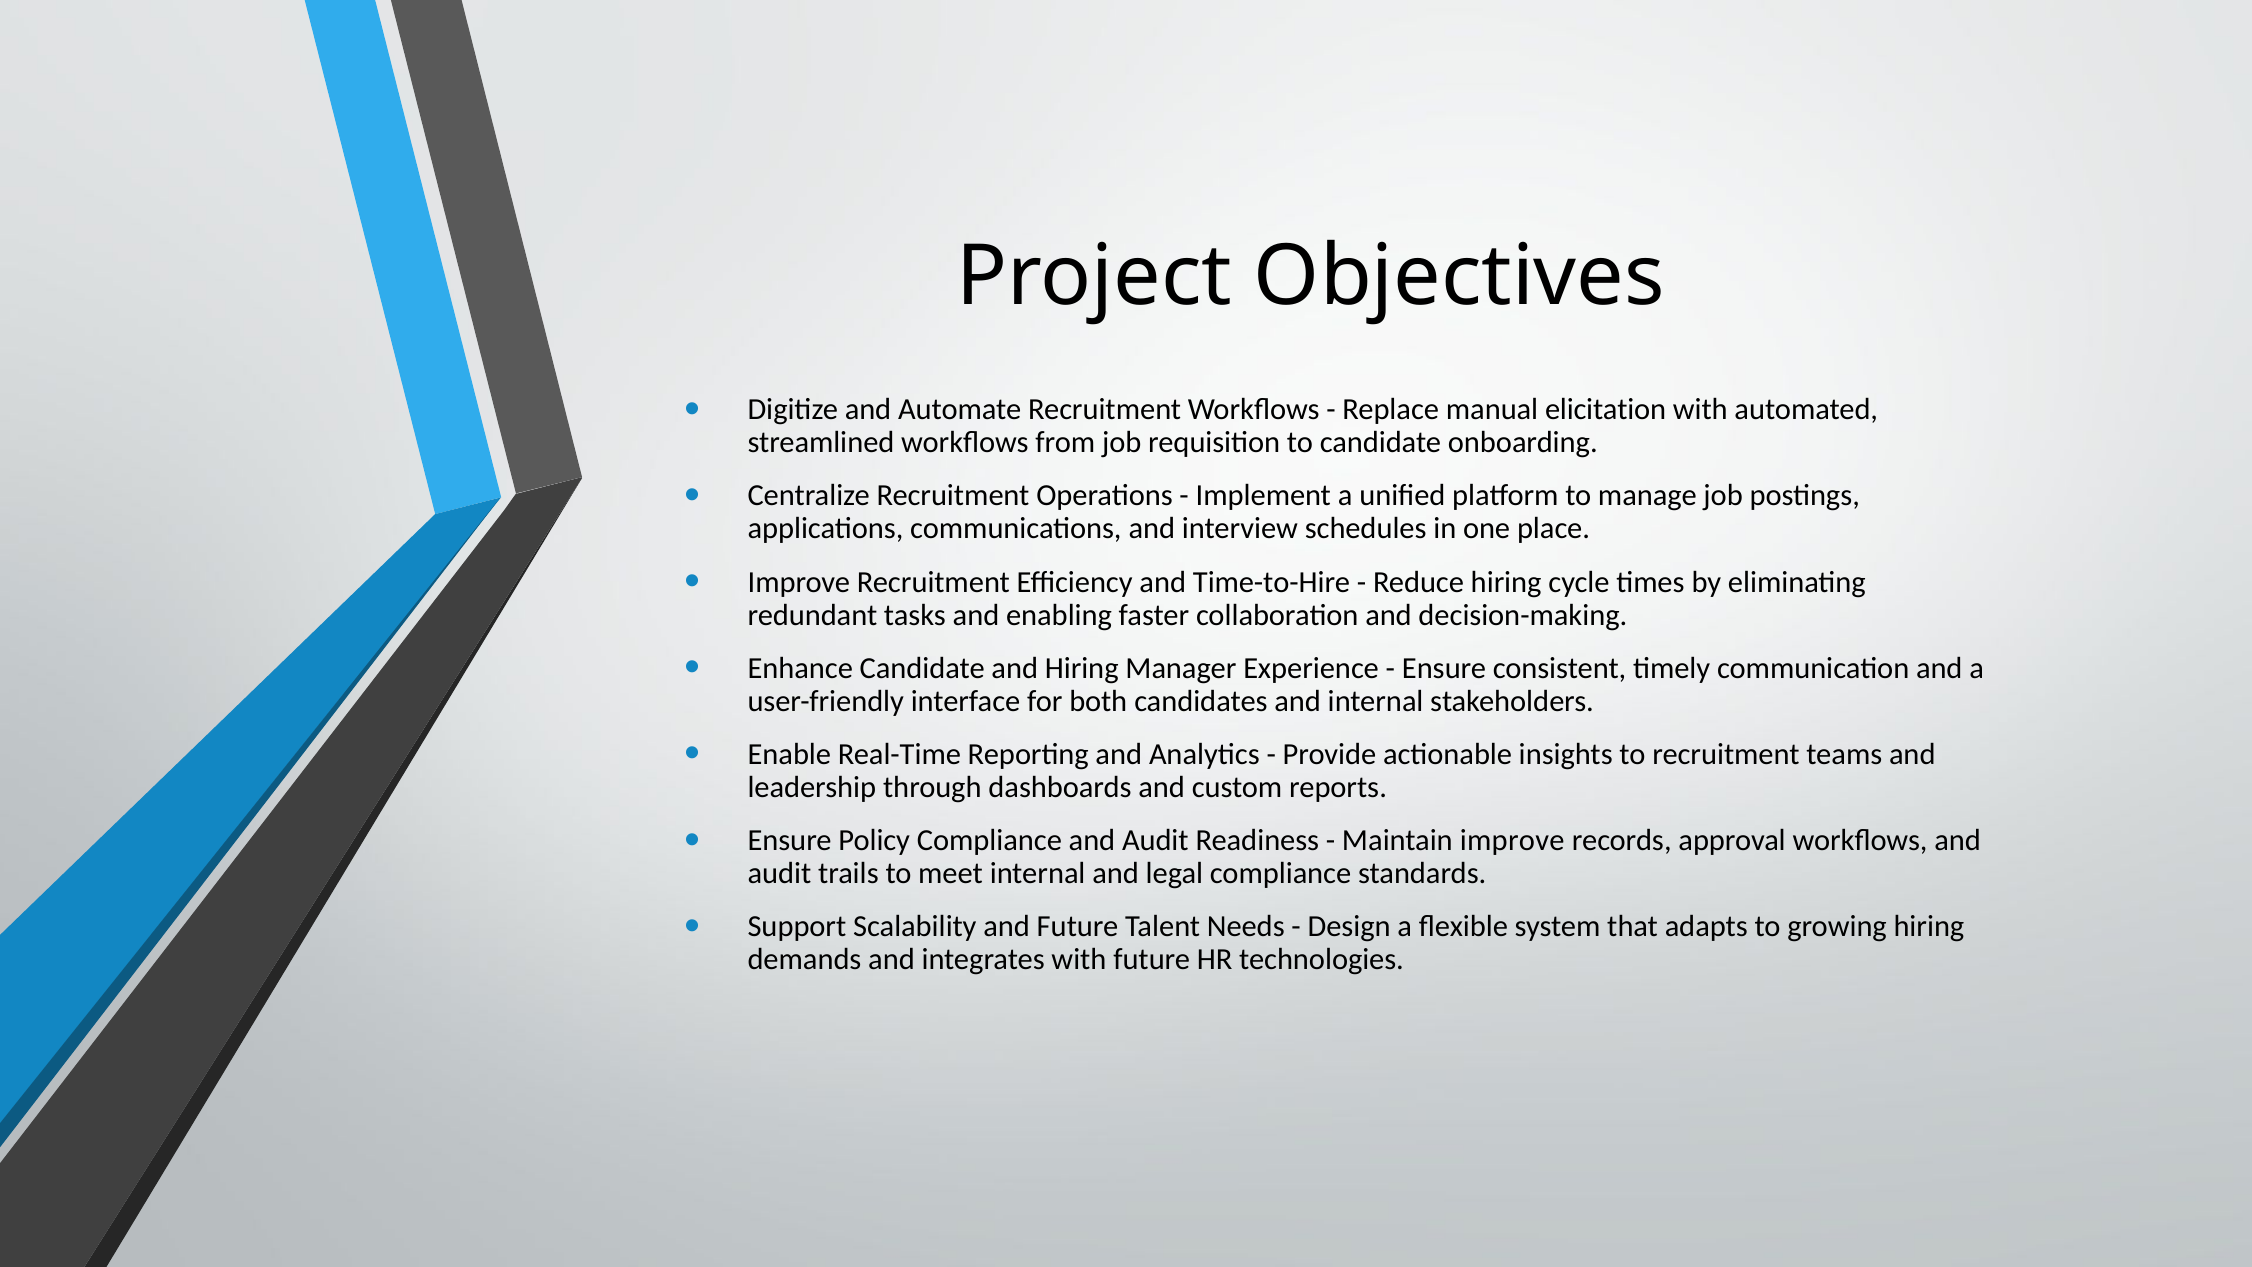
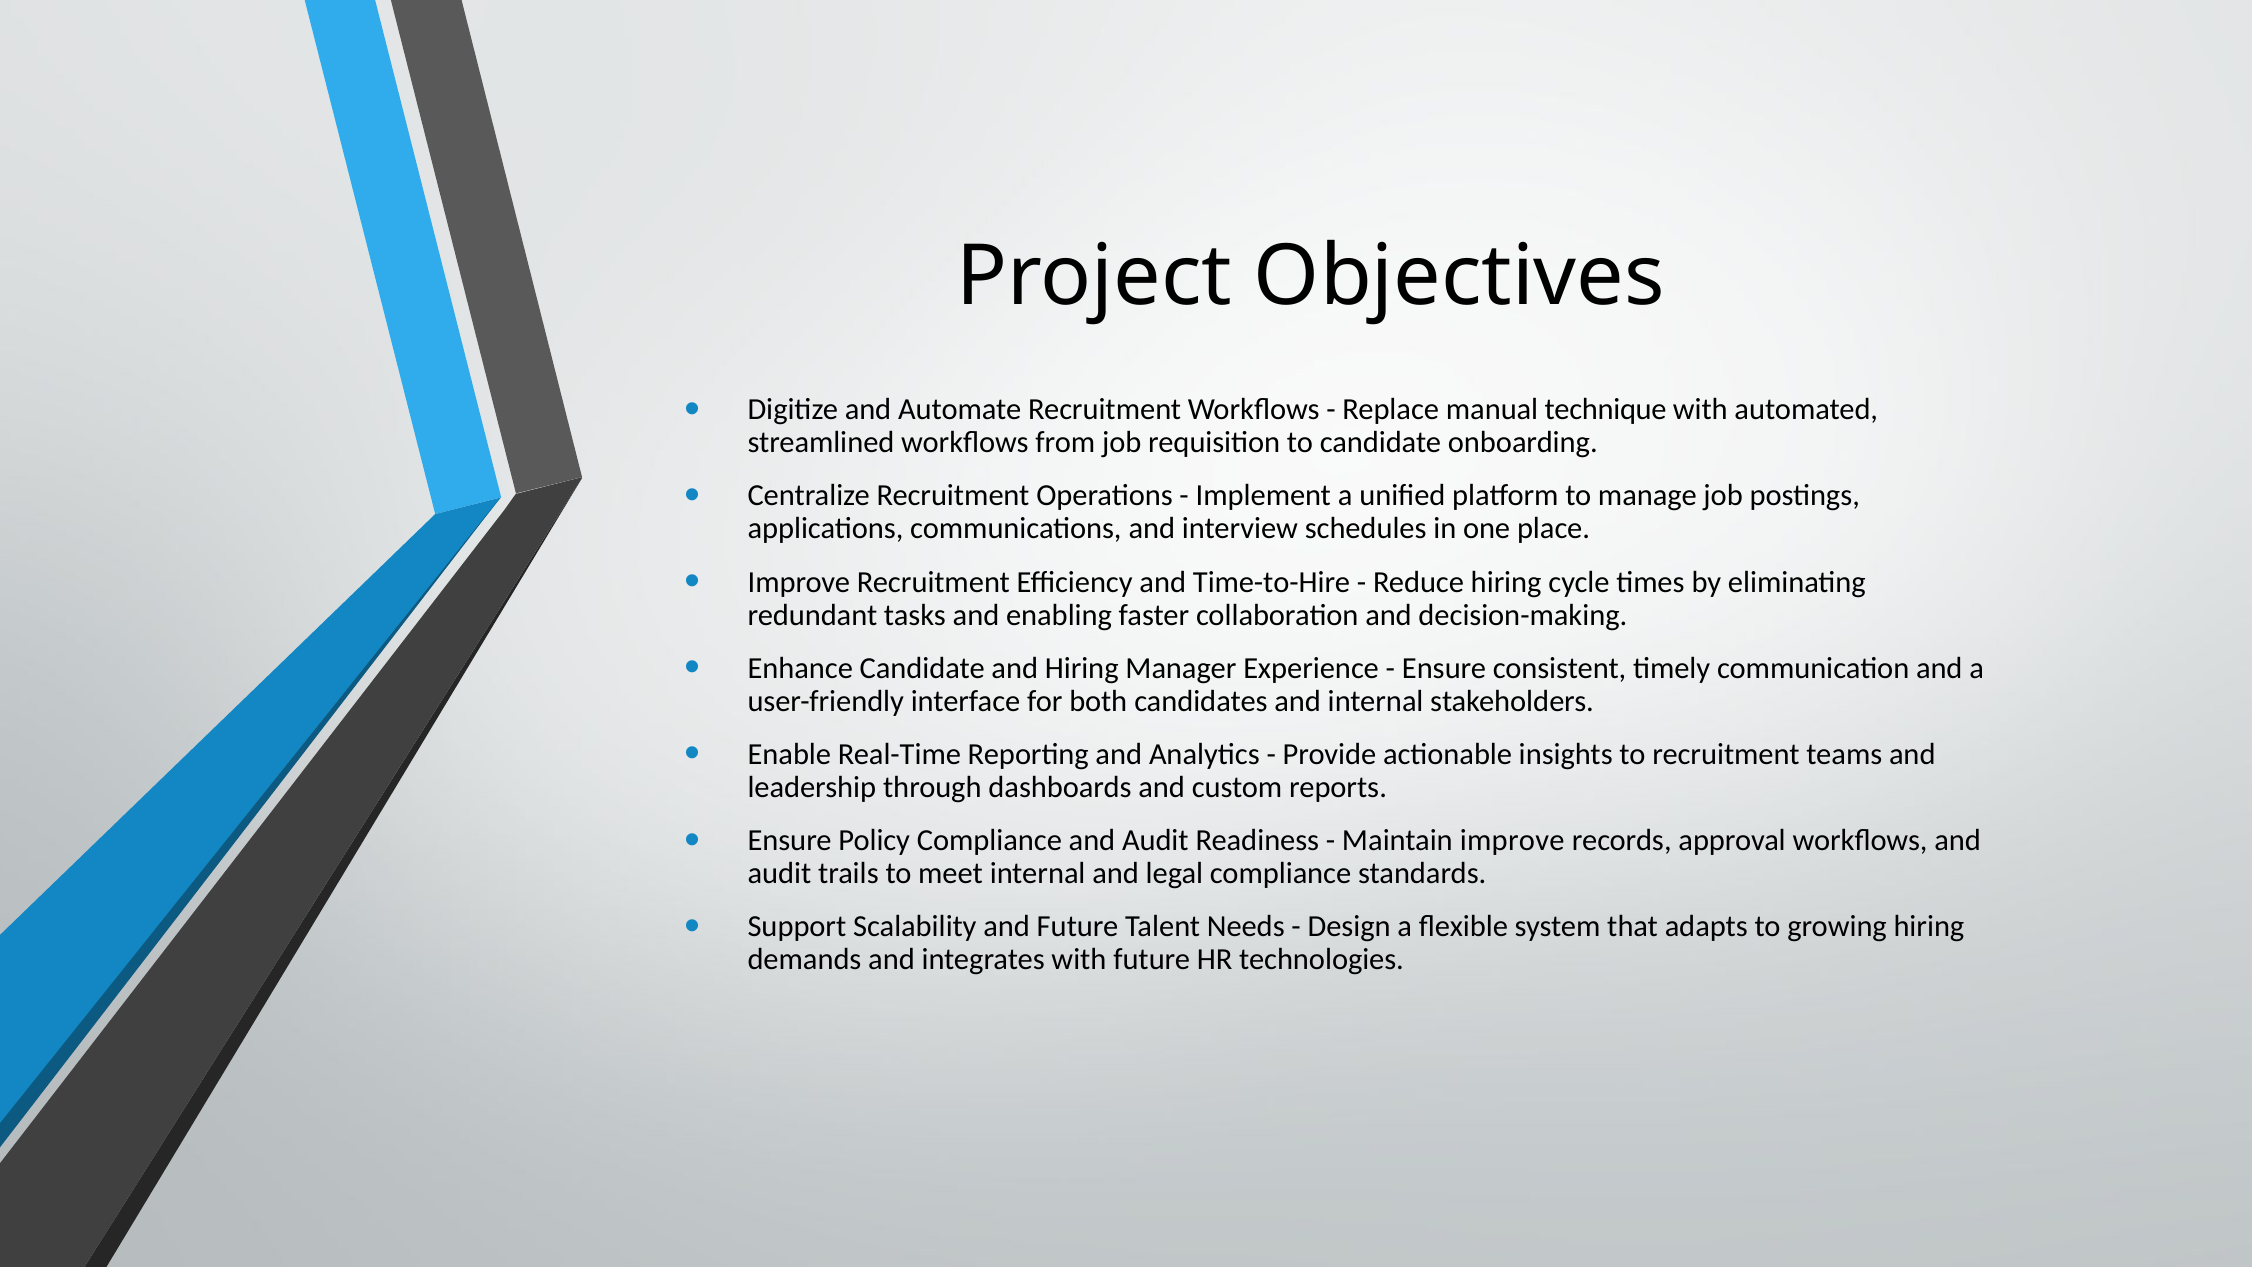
elicitation: elicitation -> technique
